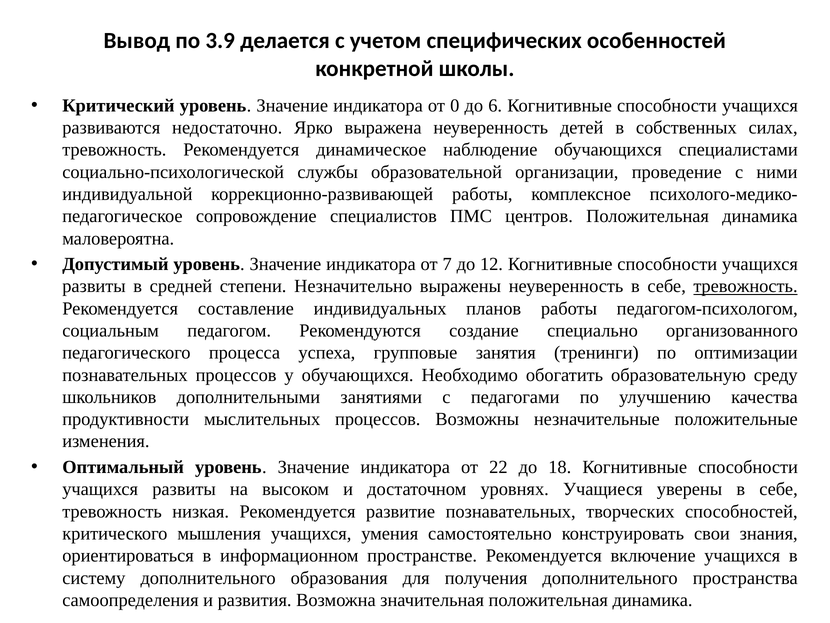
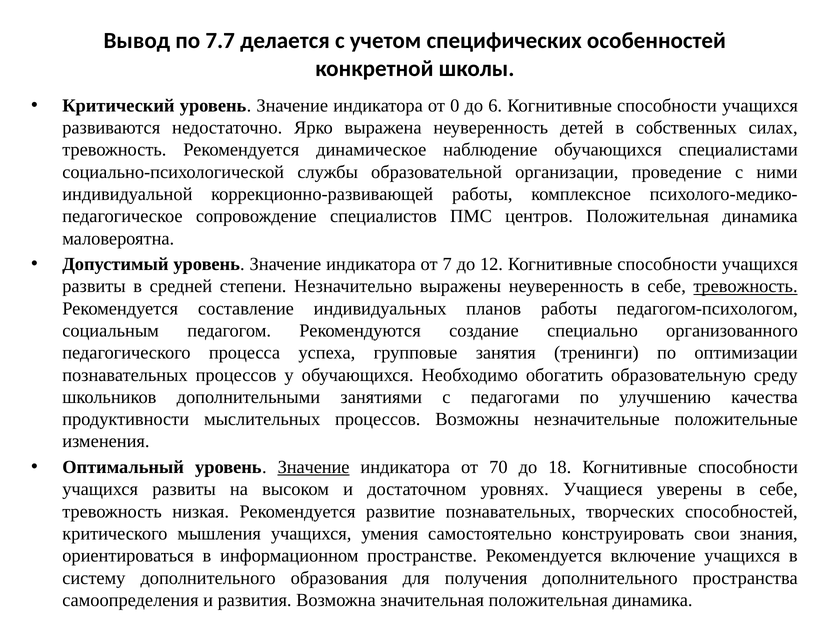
3.9: 3.9 -> 7.7
Значение at (314, 467) underline: none -> present
22: 22 -> 70
